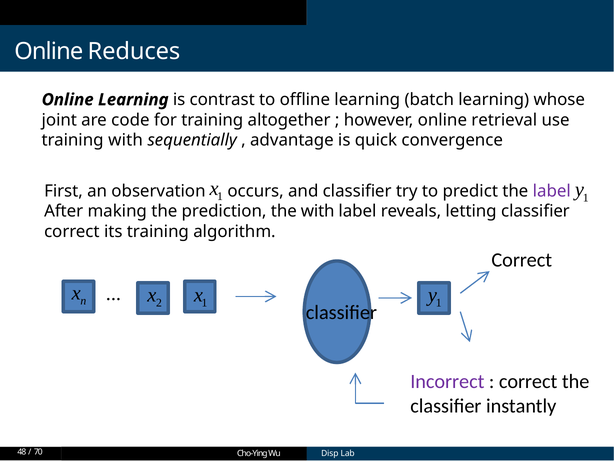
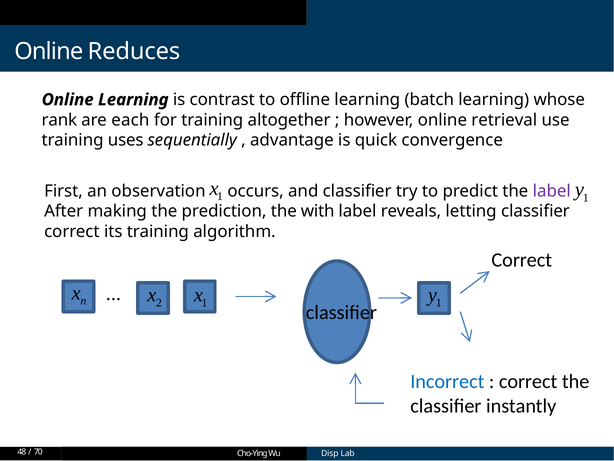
joint: joint -> rank
code: code -> each
training with: with -> uses
Incorrect colour: purple -> blue
